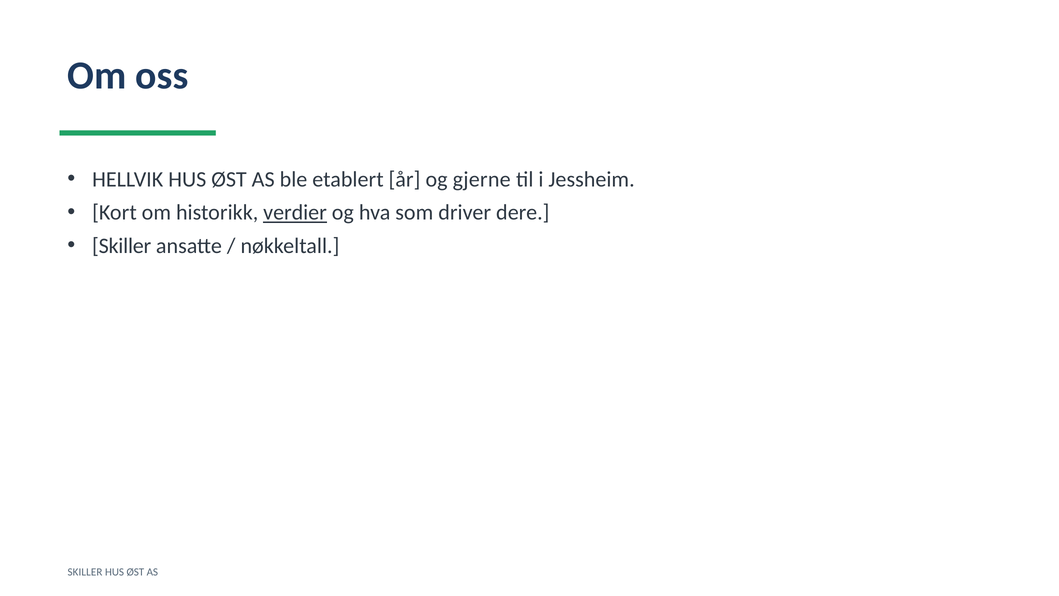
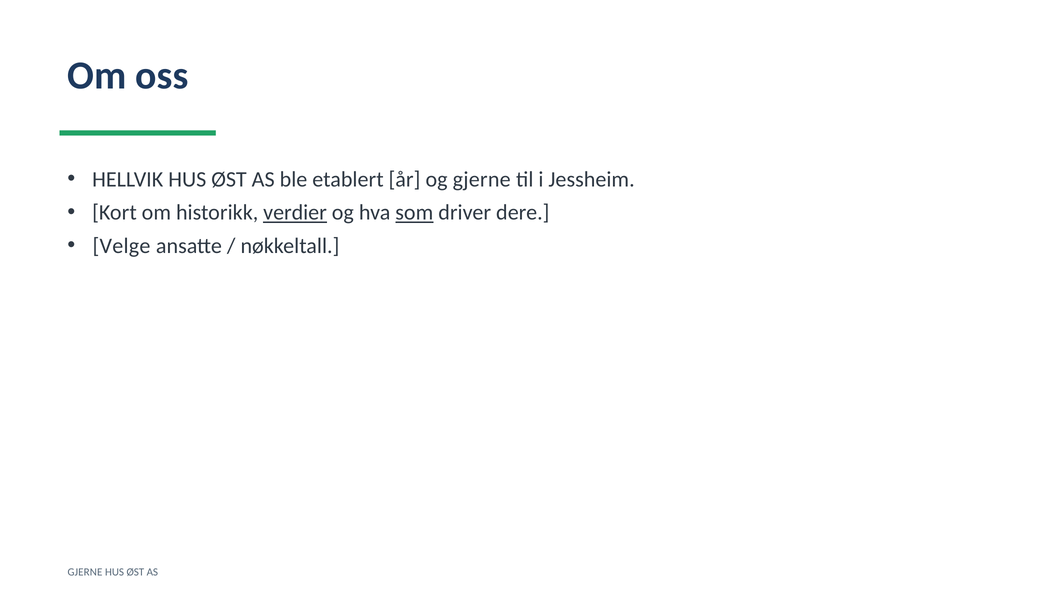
som underline: none -> present
Skiller at (122, 246): Skiller -> Velge
SKILLER at (85, 572): SKILLER -> GJERNE
